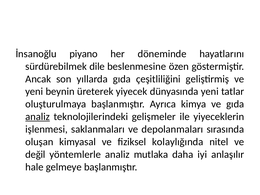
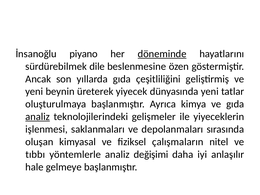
döneminde underline: none -> present
kolaylığında: kolaylığında -> çalışmaların
değil: değil -> tıbbı
mutlaka: mutlaka -> değişimi
